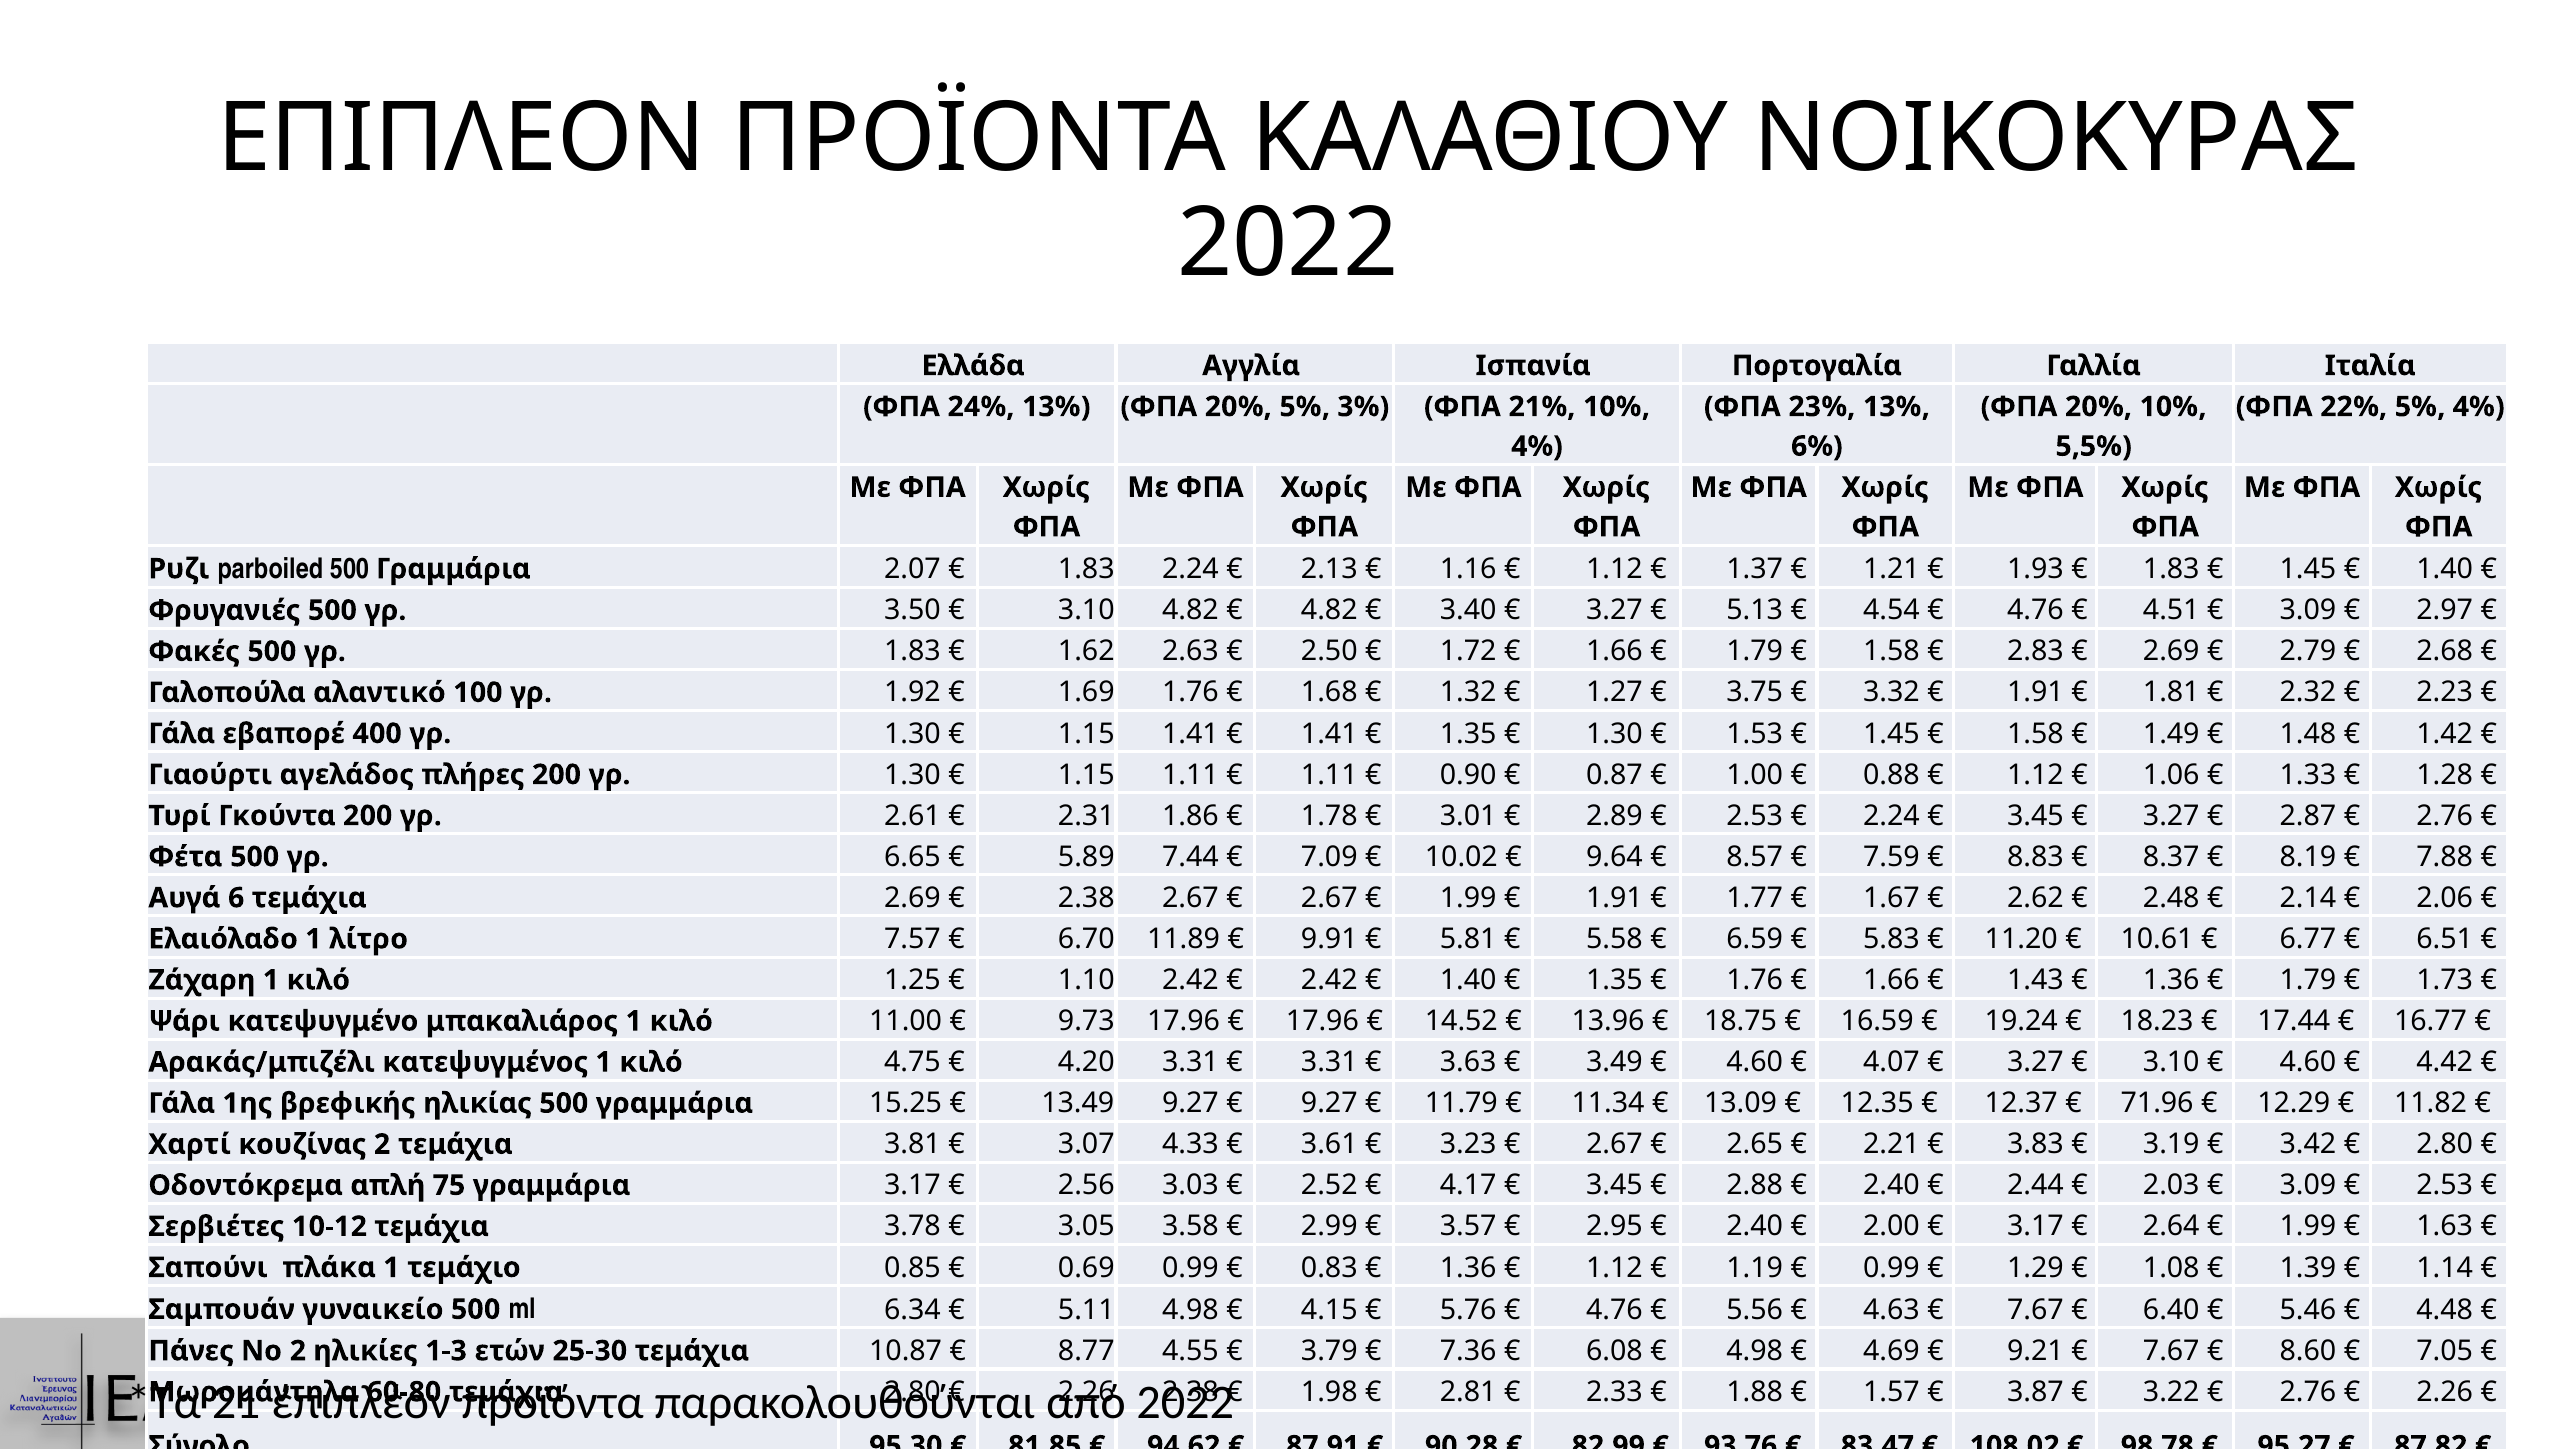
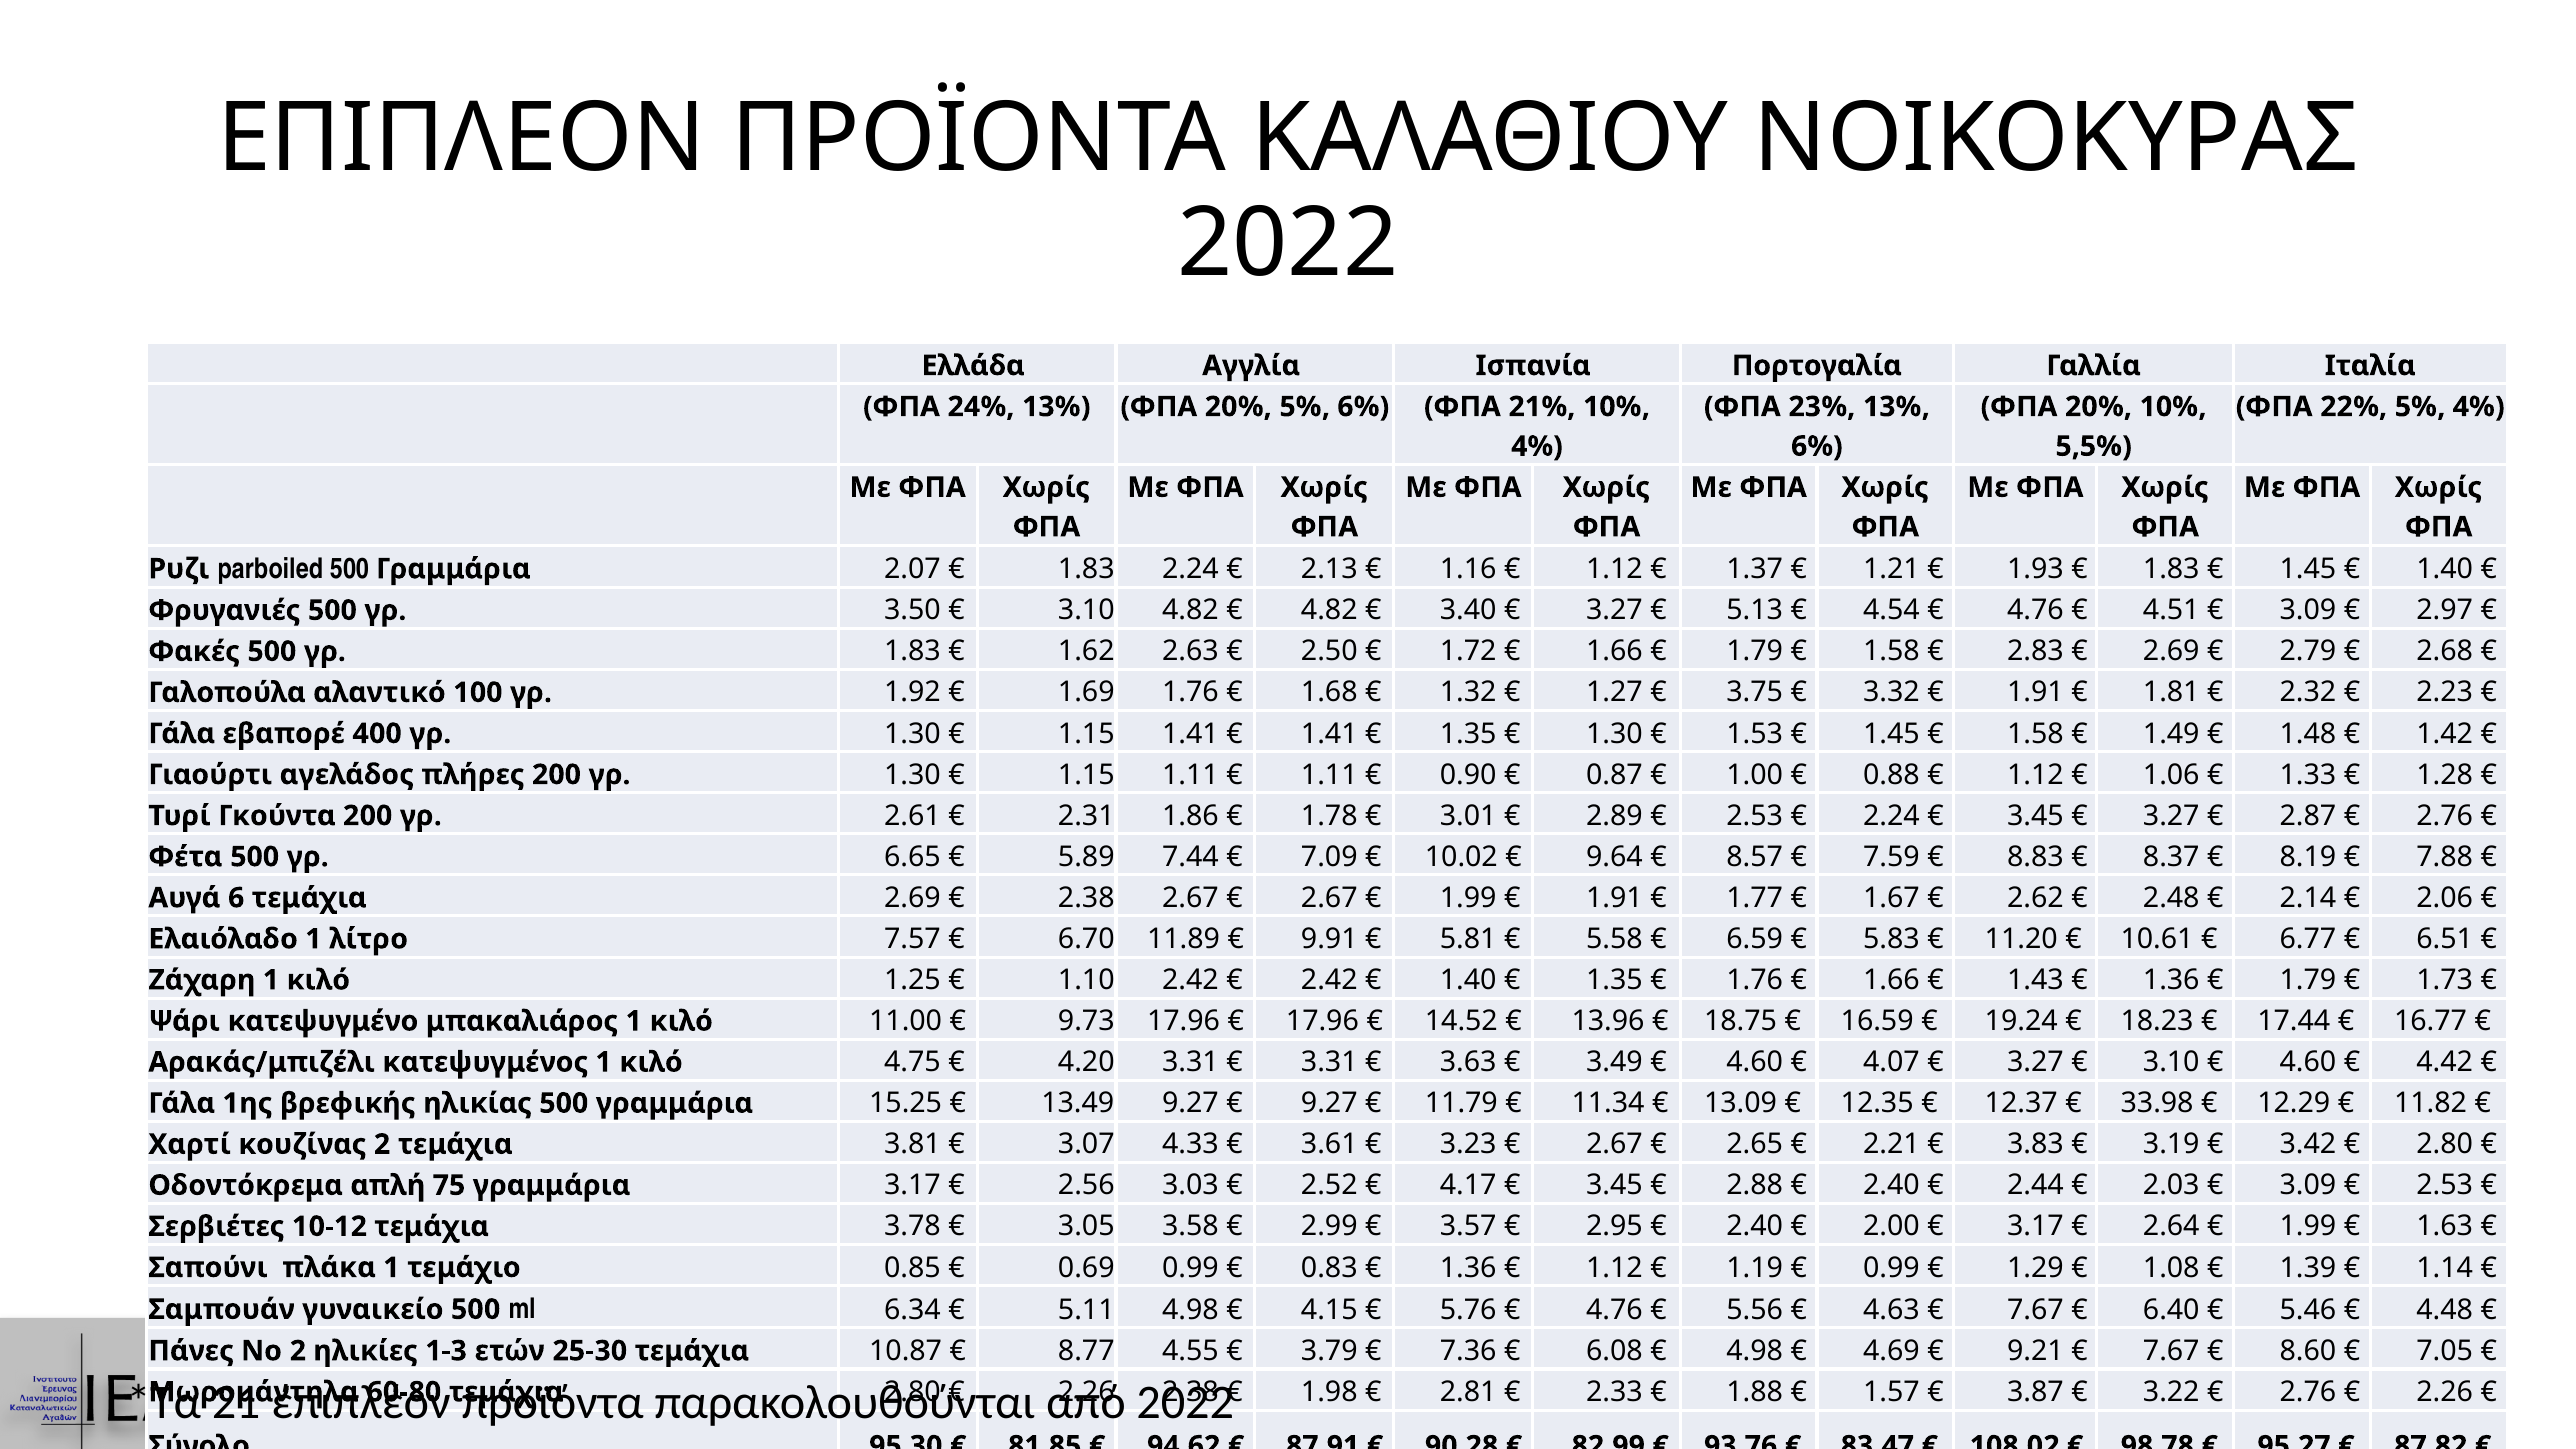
5% 3%: 3% -> 6%
71.96: 71.96 -> 33.98
